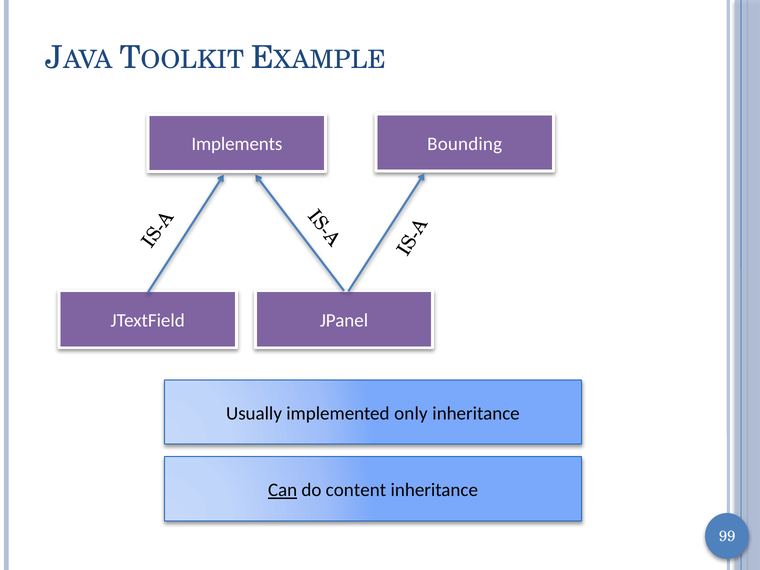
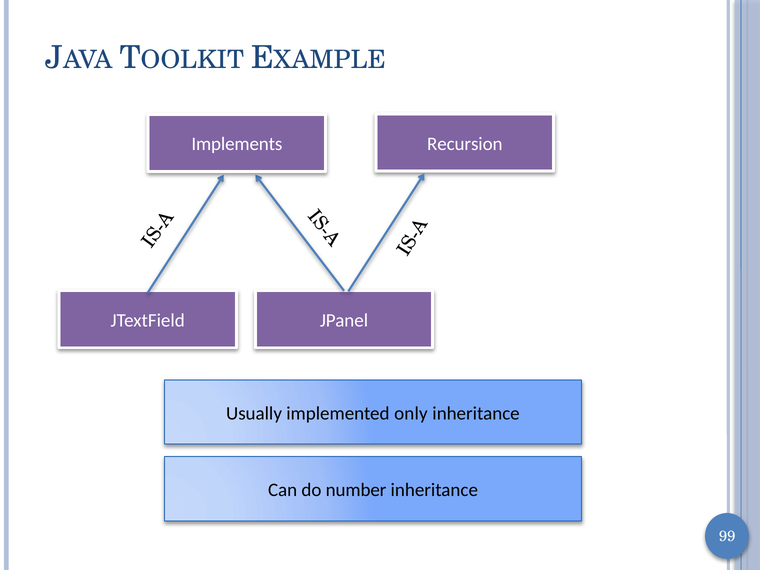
Bounding: Bounding -> Recursion
Can underline: present -> none
content: content -> number
